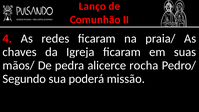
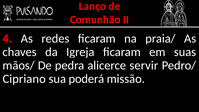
rocha: rocha -> servir
Segundo: Segundo -> Cipriano
